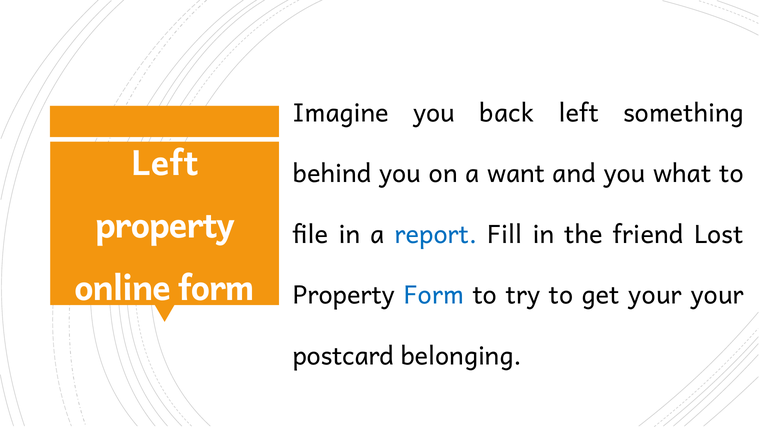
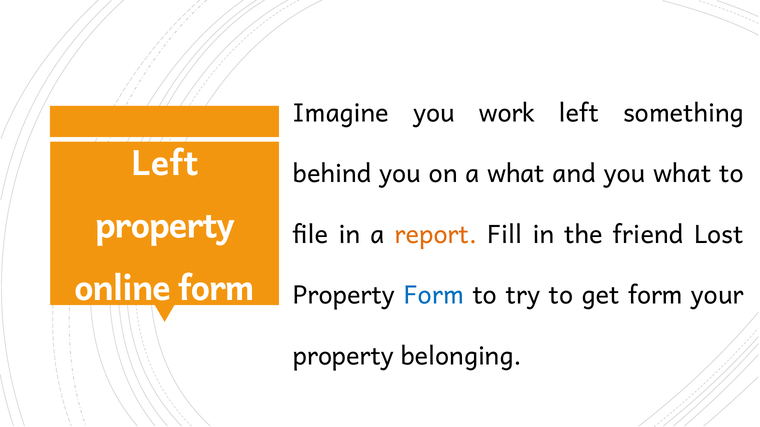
back: back -> work
a want: want -> what
report colour: blue -> orange
get your: your -> form
postcard at (343, 357): postcard -> property
